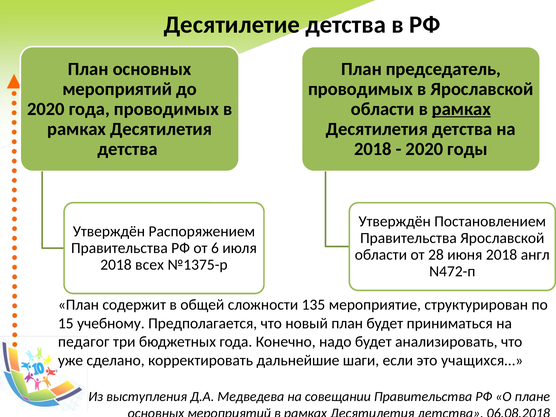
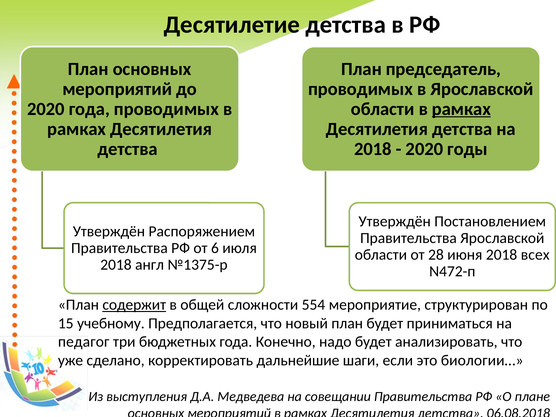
англ: англ -> всех
всех: всех -> англ
содержит underline: none -> present
135: 135 -> 554
учащихся…: учащихся… -> биологии…
